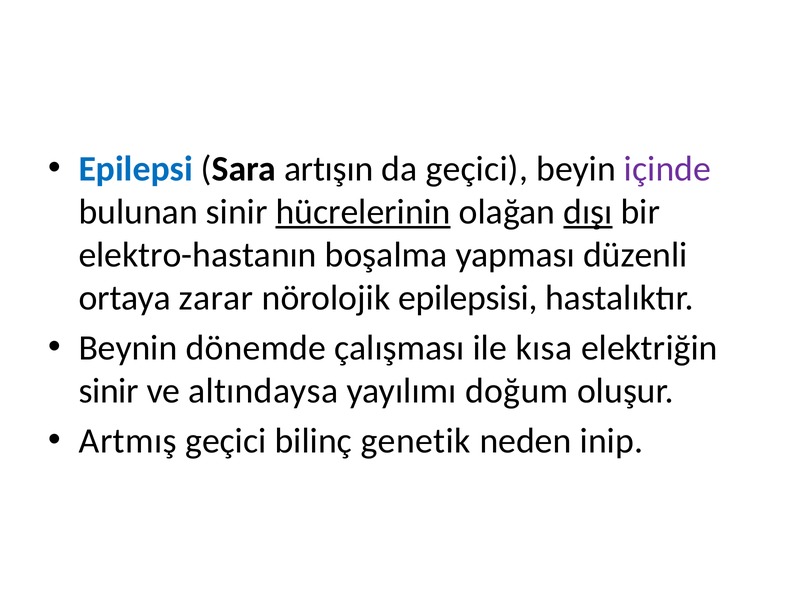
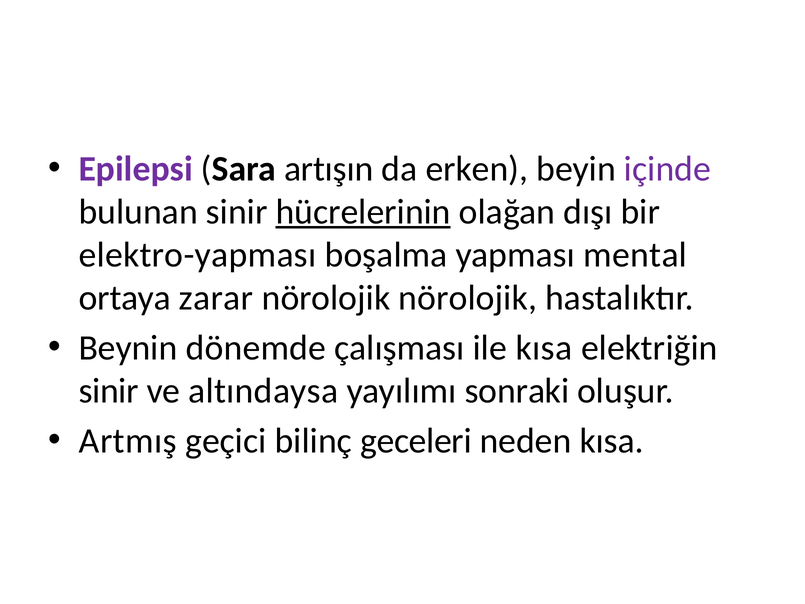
Epilepsi colour: blue -> purple
da geçici: geçici -> erken
dışı underline: present -> none
elektro-hastanın: elektro-hastanın -> elektro-yapması
düzenli: düzenli -> mental
nörolojik epilepsisi: epilepsisi -> nörolojik
doğum: doğum -> sonraki
genetik: genetik -> geceleri
neden inip: inip -> kısa
